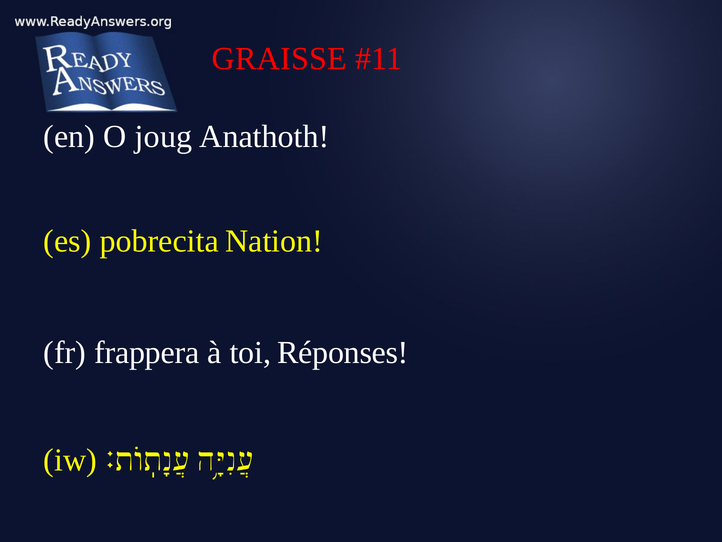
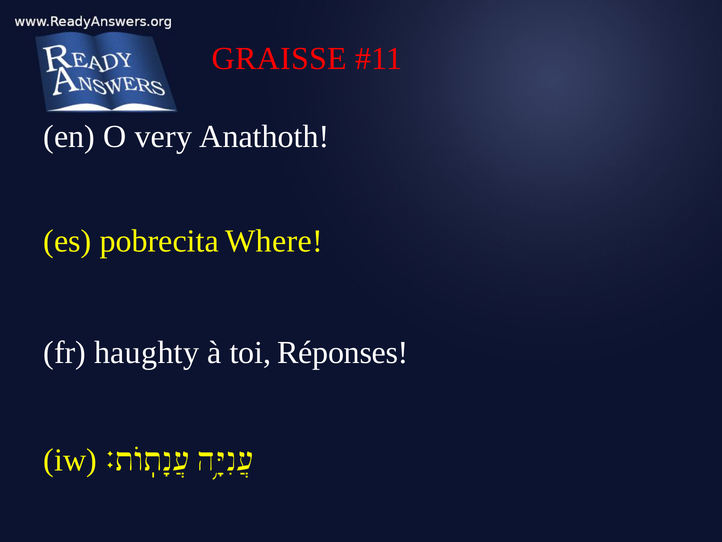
joug: joug -> very
Nation: Nation -> Where
frappera: frappera -> haughty
